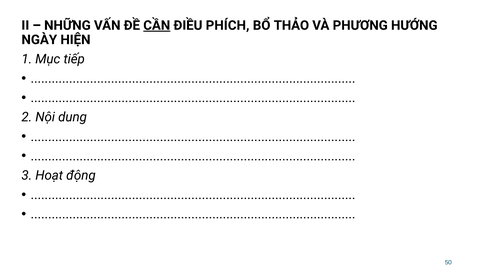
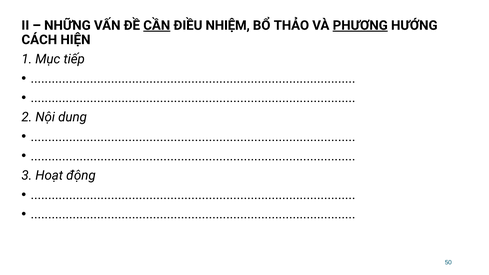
PHÍCH: PHÍCH -> NHIỆM
PHƯƠNG underline: none -> present
NGÀY: NGÀY -> CÁCH
